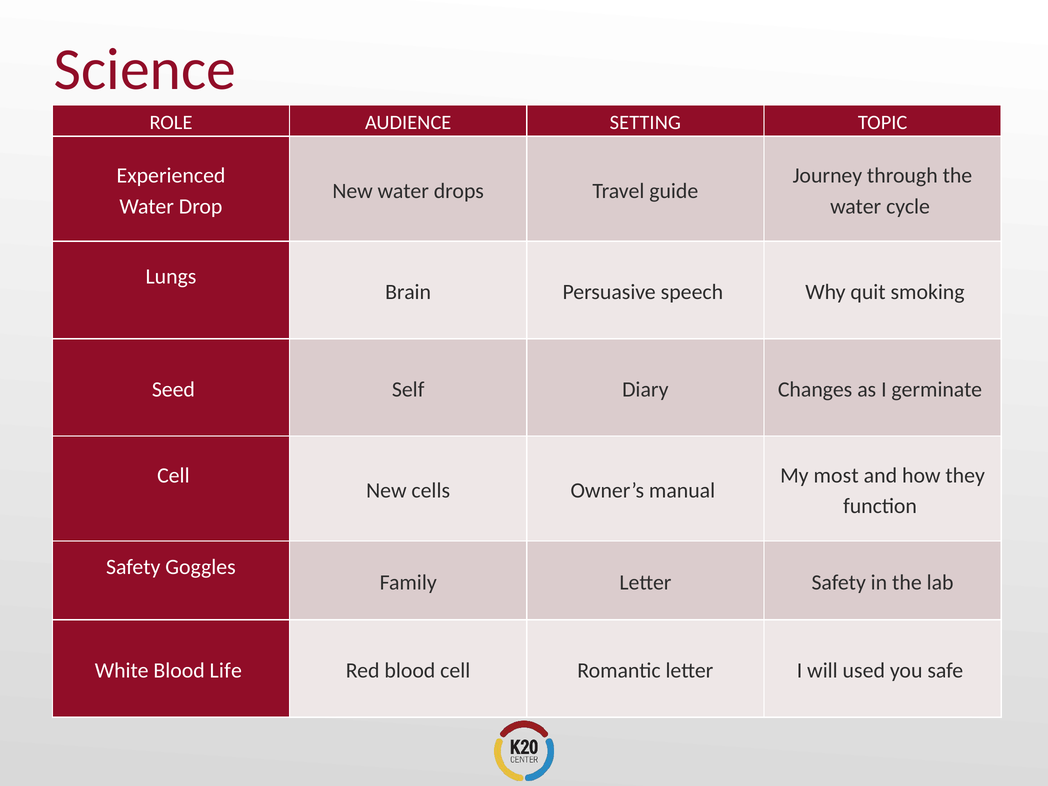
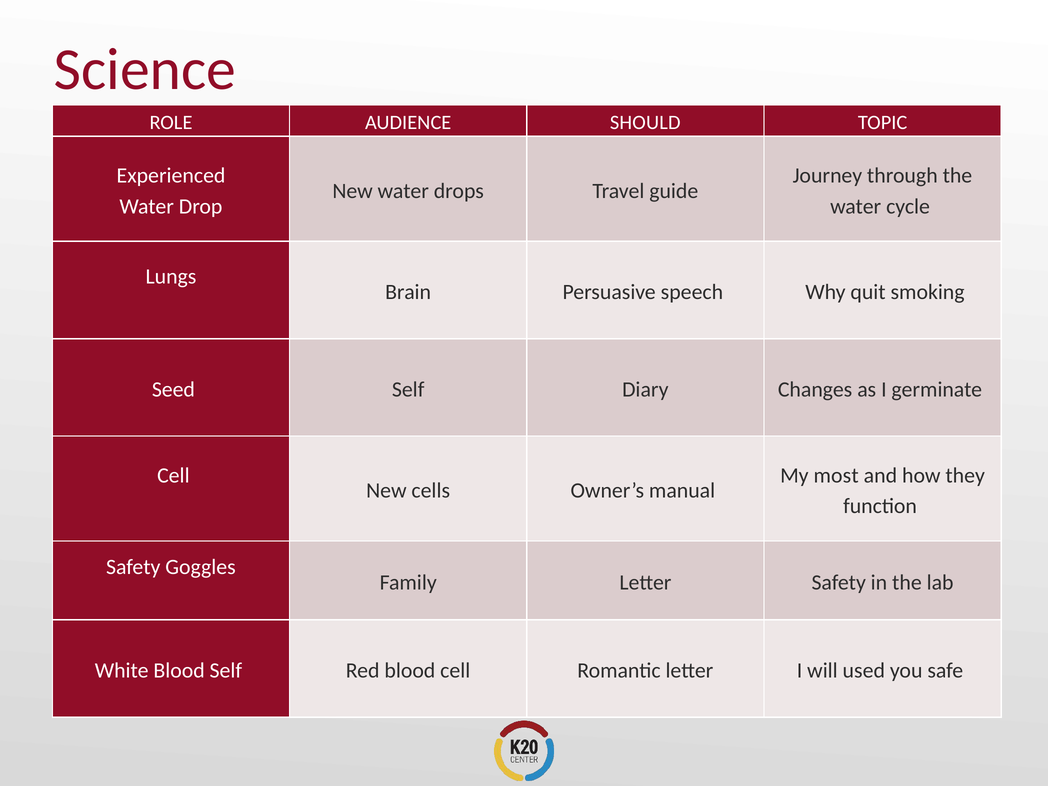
SETTING: SETTING -> SHOULD
Blood Life: Life -> Self
